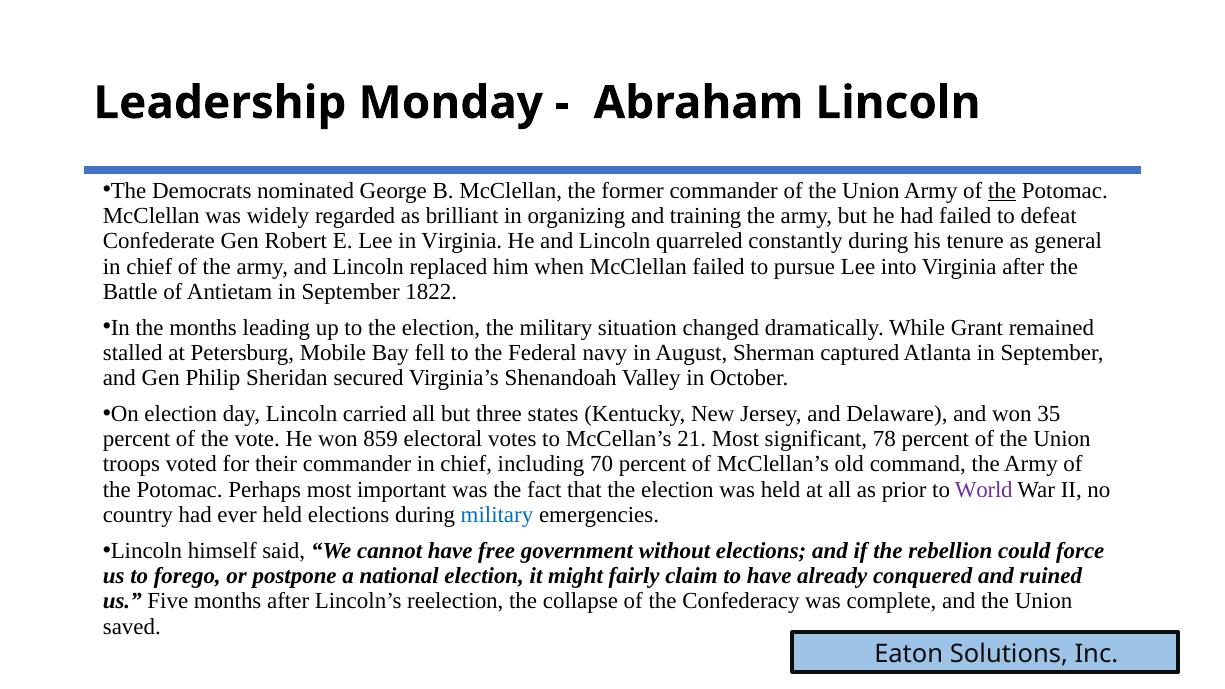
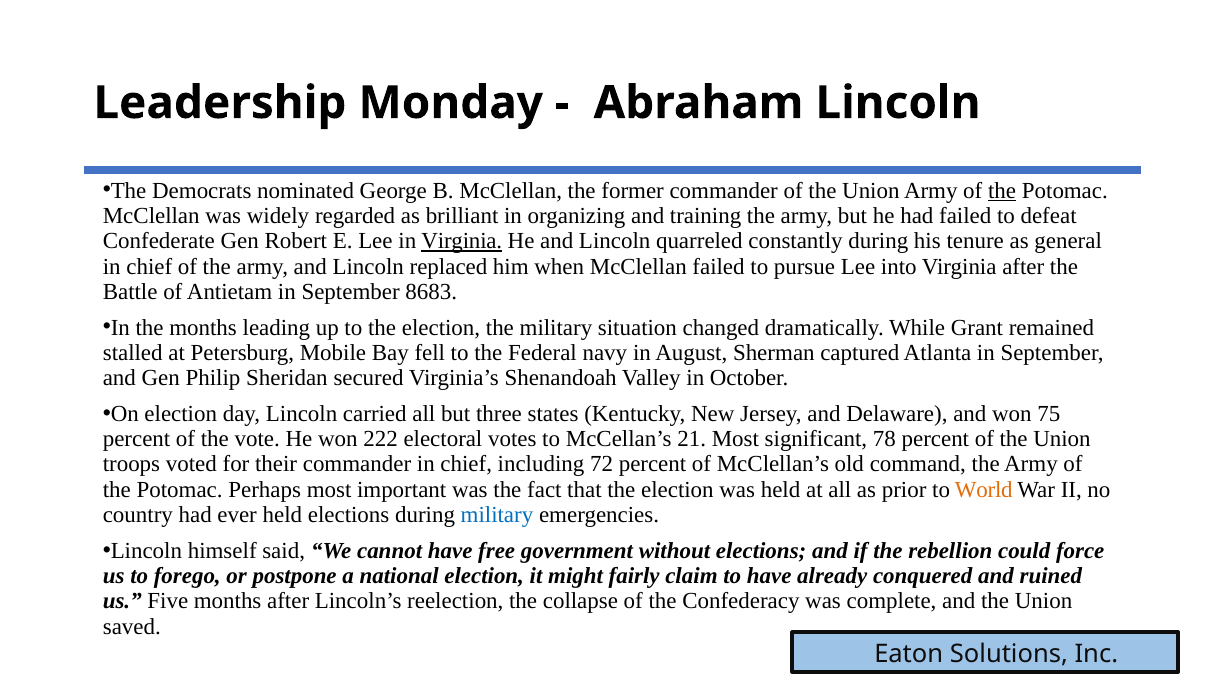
Virginia at (462, 241) underline: none -> present
1822: 1822 -> 8683
35: 35 -> 75
859: 859 -> 222
70: 70 -> 72
World colour: purple -> orange
